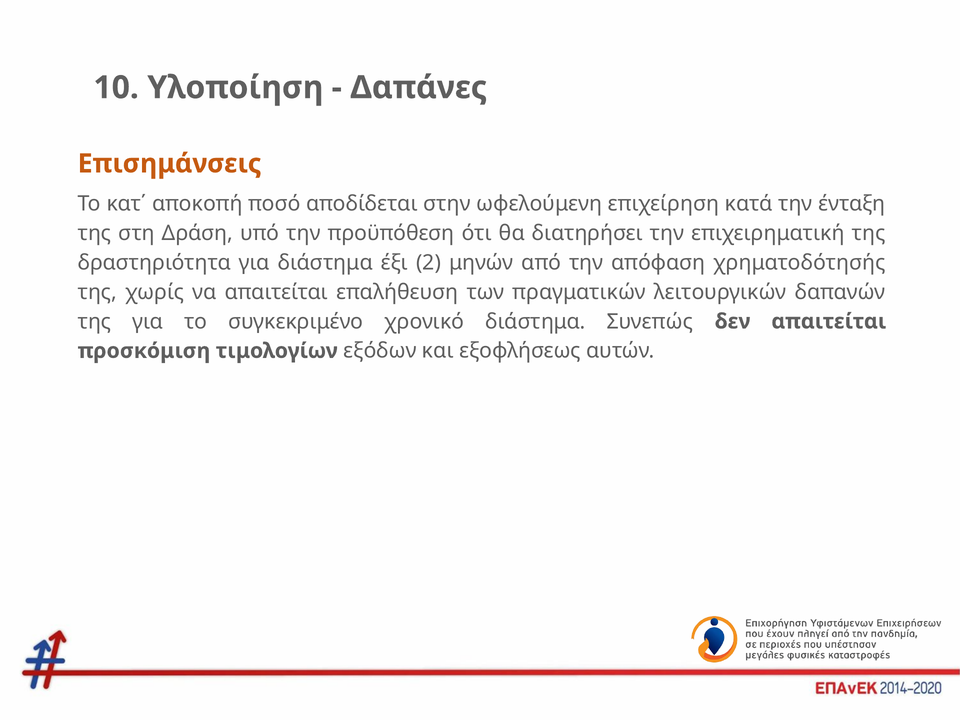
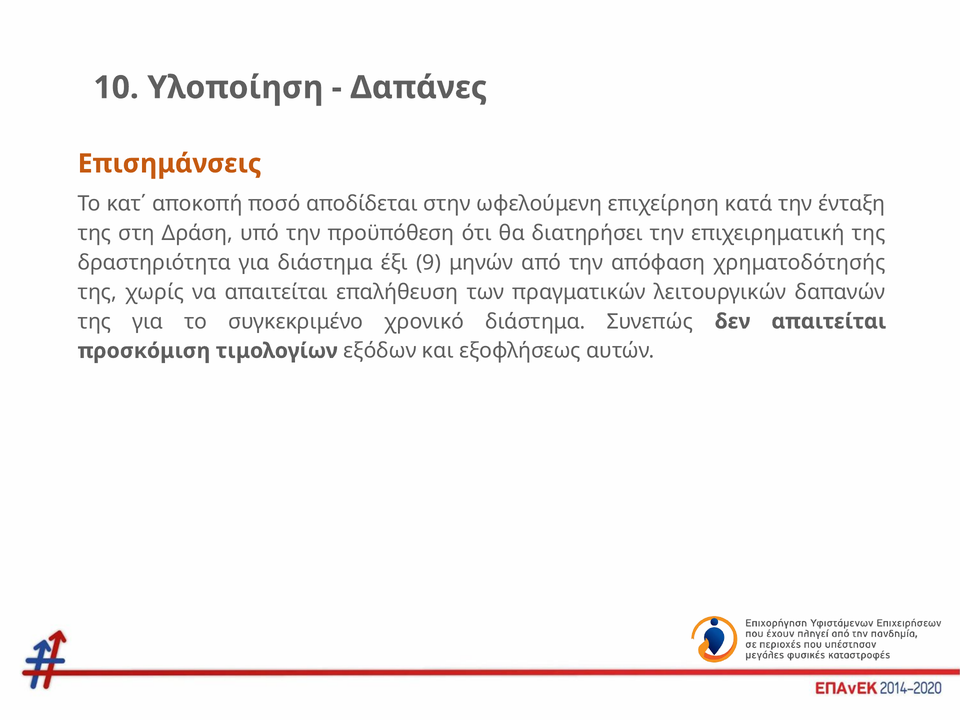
2: 2 -> 9
